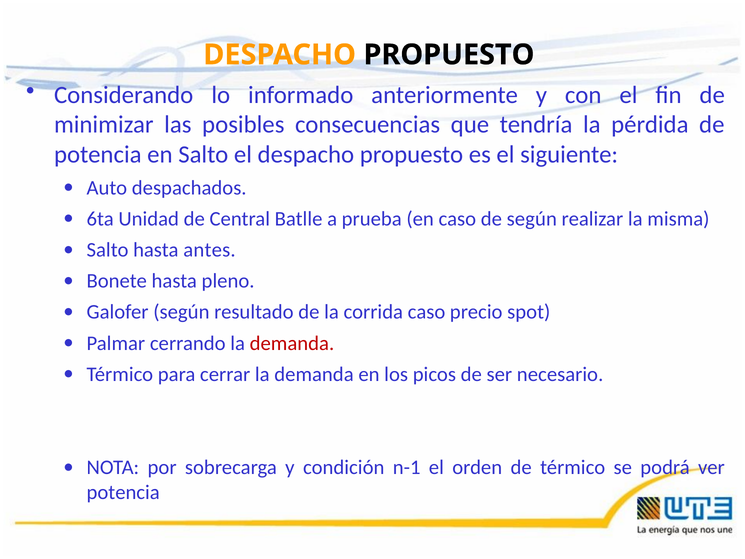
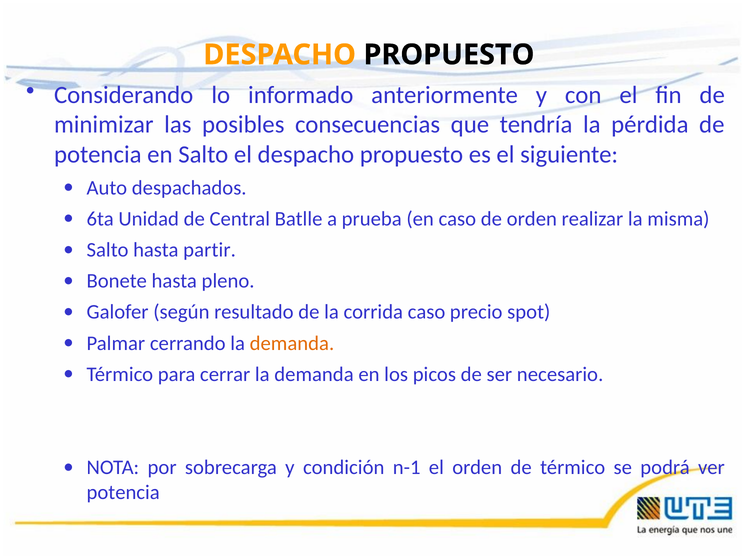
de según: según -> orden
antes: antes -> partir
demanda at (292, 343) colour: red -> orange
